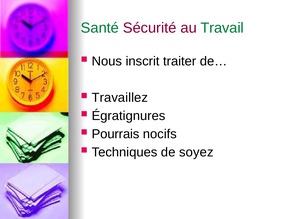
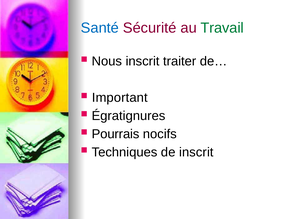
Santé colour: green -> blue
Travaillez: Travaillez -> Important
de soyez: soyez -> inscrit
